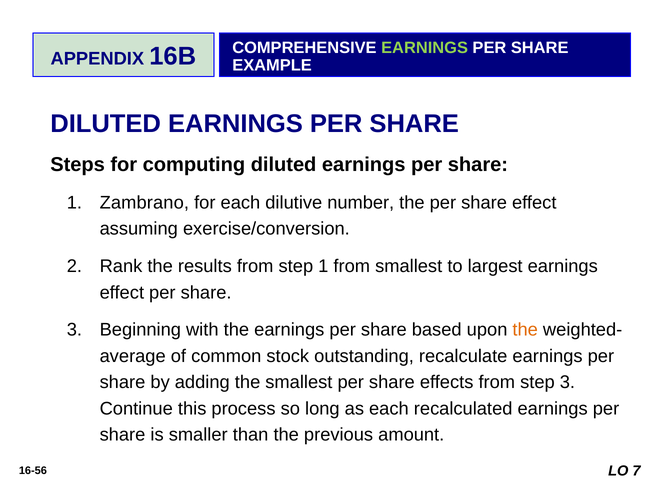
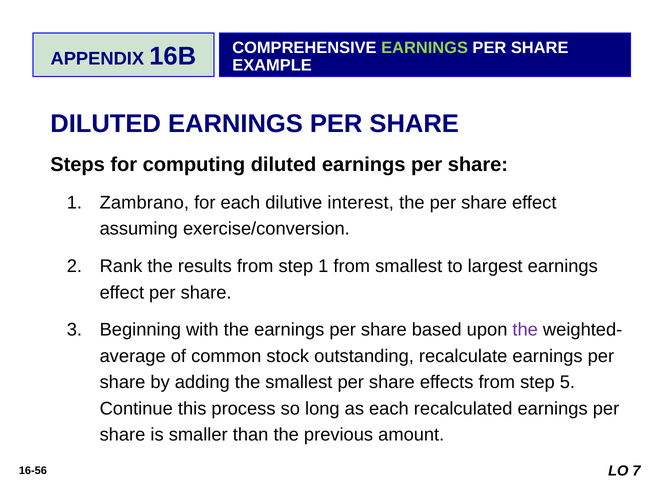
number: number -> interest
the at (525, 330) colour: orange -> purple
step 3: 3 -> 5
